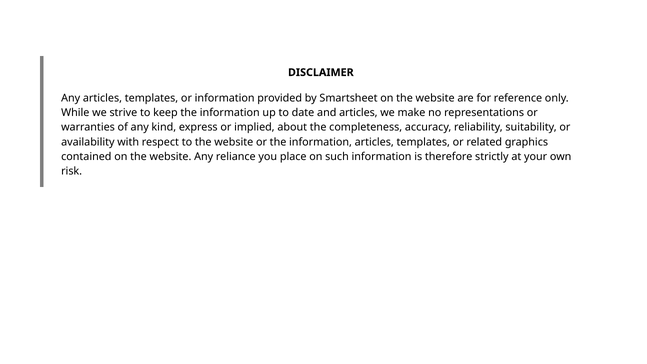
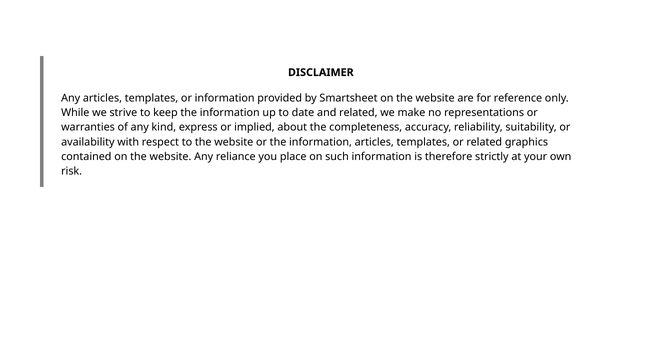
and articles: articles -> related
